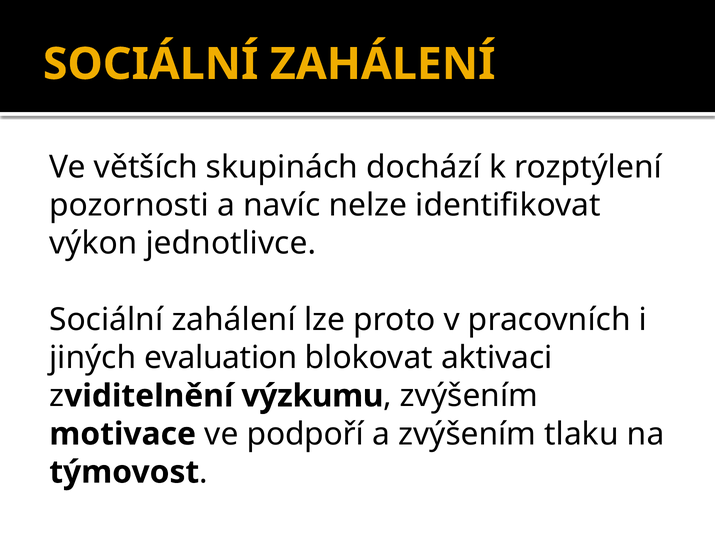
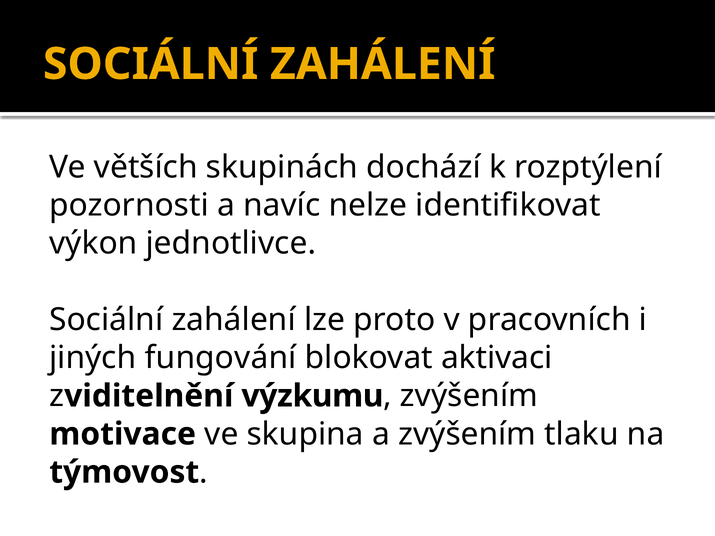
evaluation: evaluation -> fungování
podpoří: podpoří -> skupina
